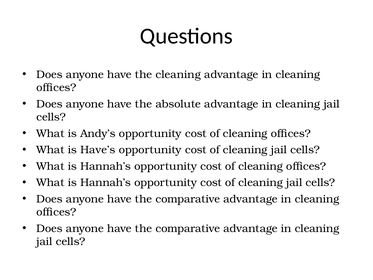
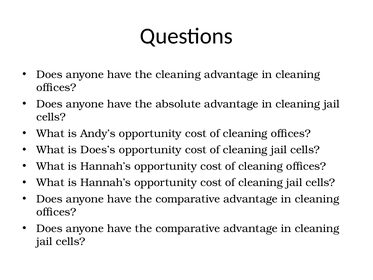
Have’s: Have’s -> Does’s
